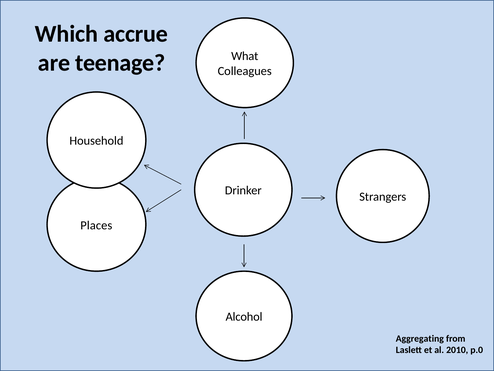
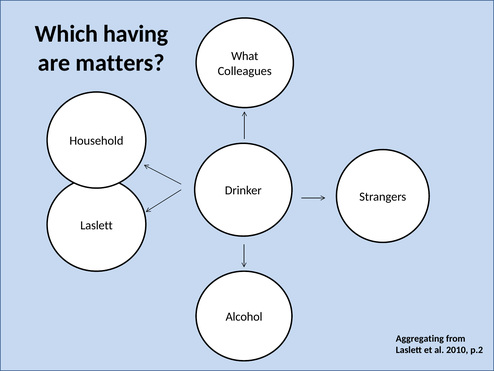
accrue: accrue -> having
teenage: teenage -> matters
Places at (96, 225): Places -> Laslett
p.0: p.0 -> p.2
